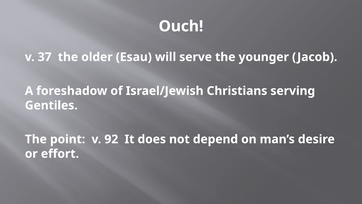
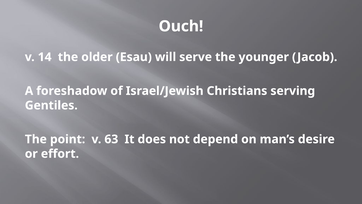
37: 37 -> 14
92: 92 -> 63
